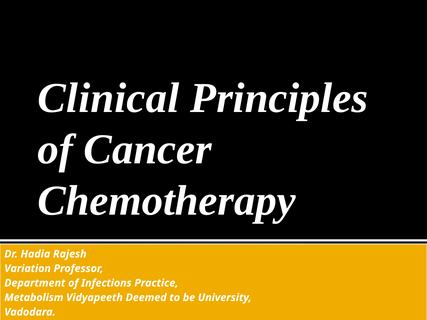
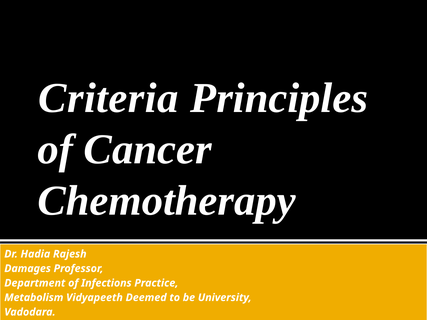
Clinical: Clinical -> Criteria
Variation: Variation -> Damages
